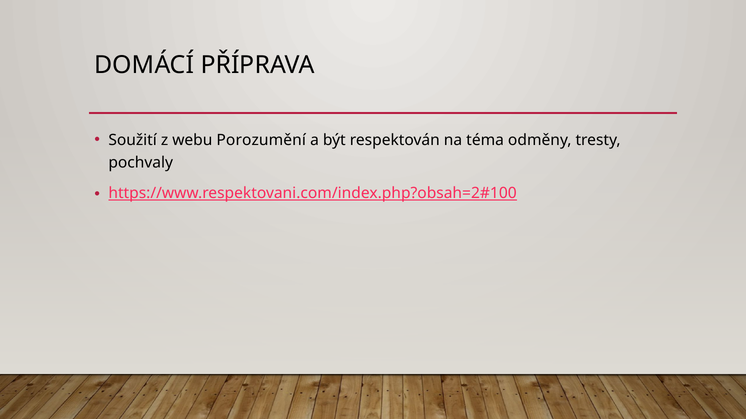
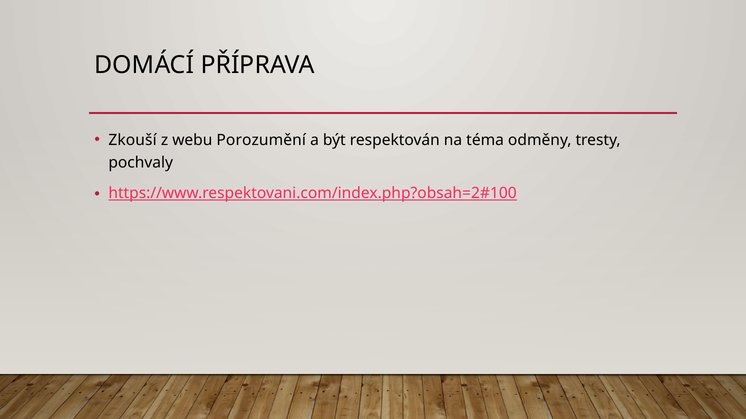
Soužití: Soužití -> Zkouší
